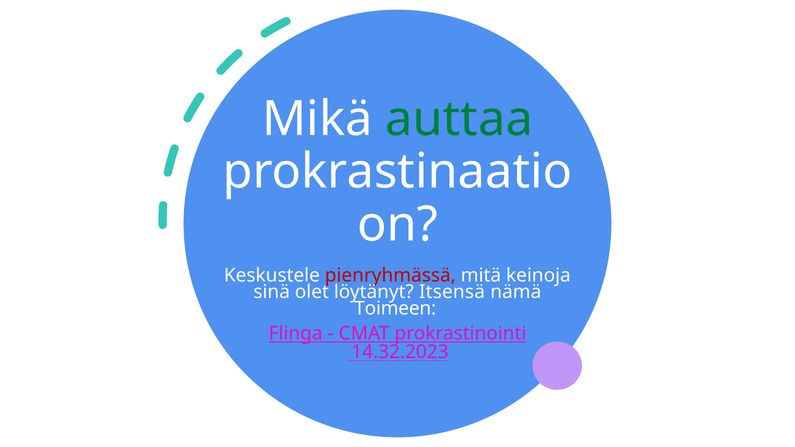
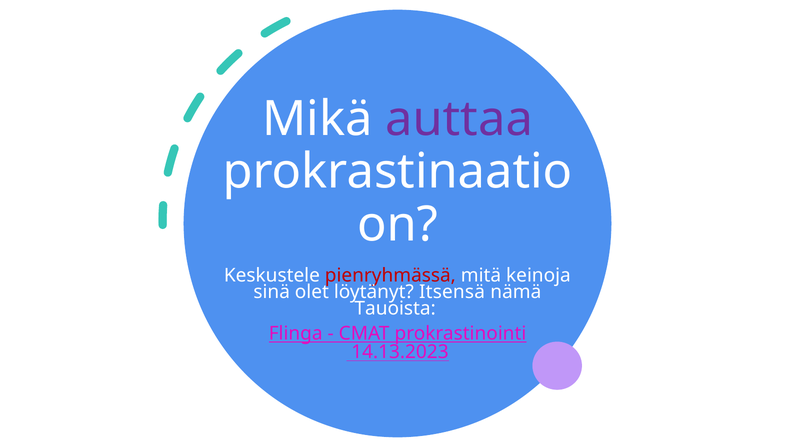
auttaa colour: green -> purple
Toimeen: Toimeen -> Tauoista
14.32.2023: 14.32.2023 -> 14.13.2023
